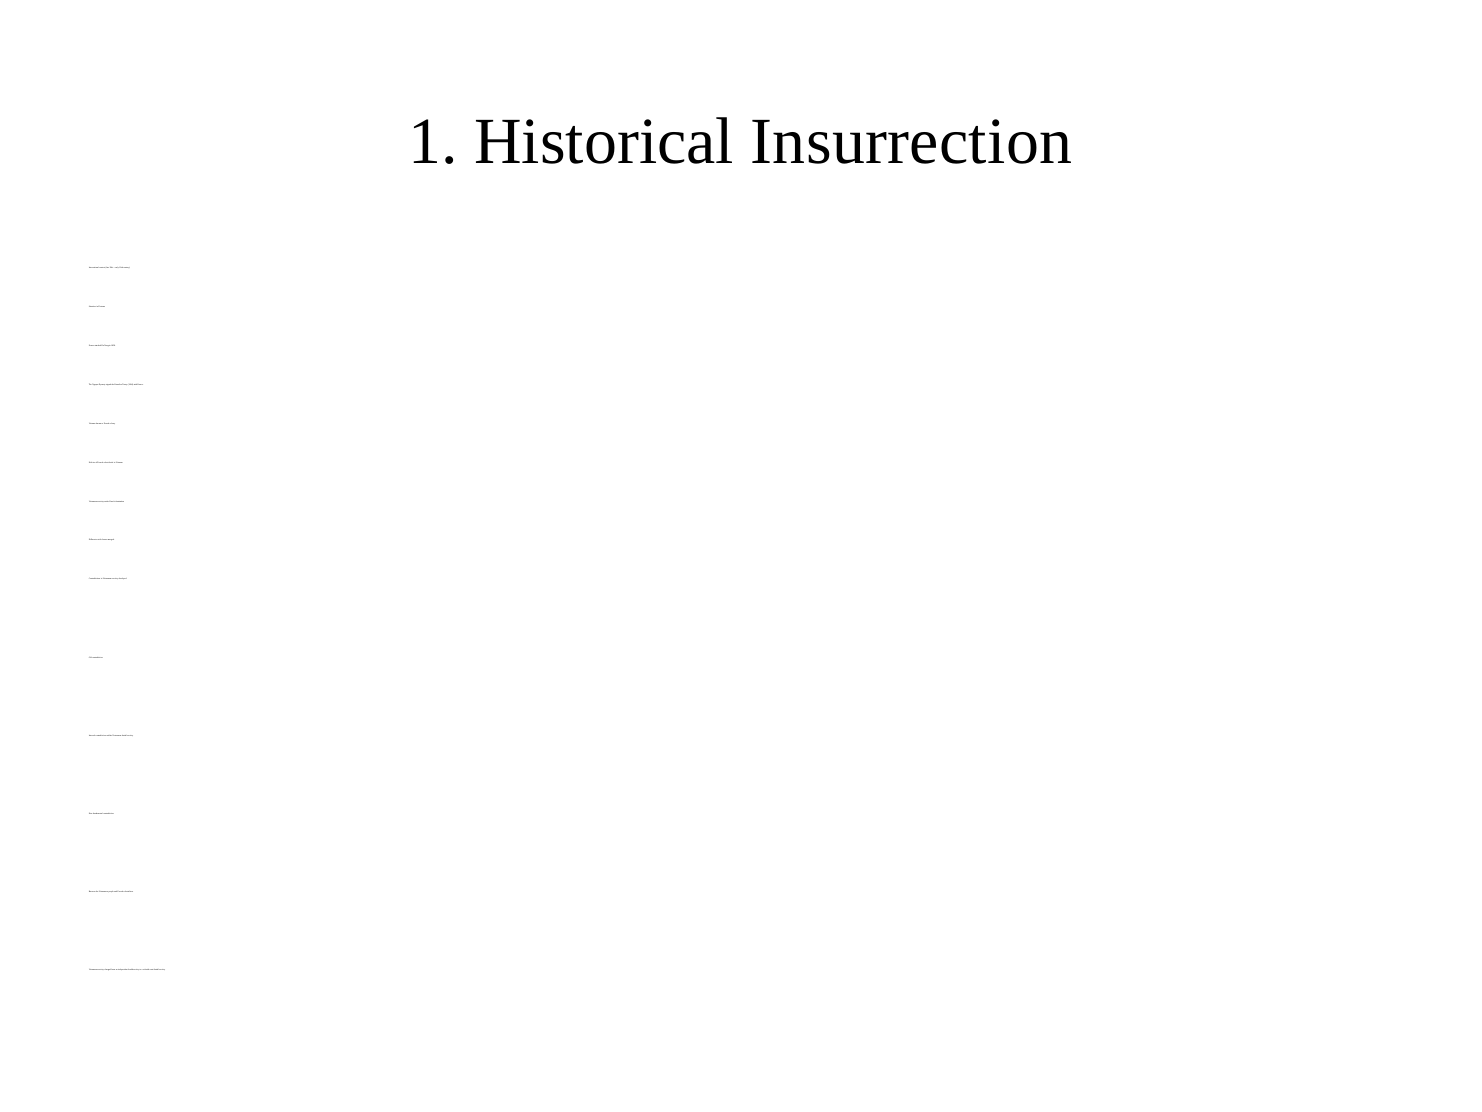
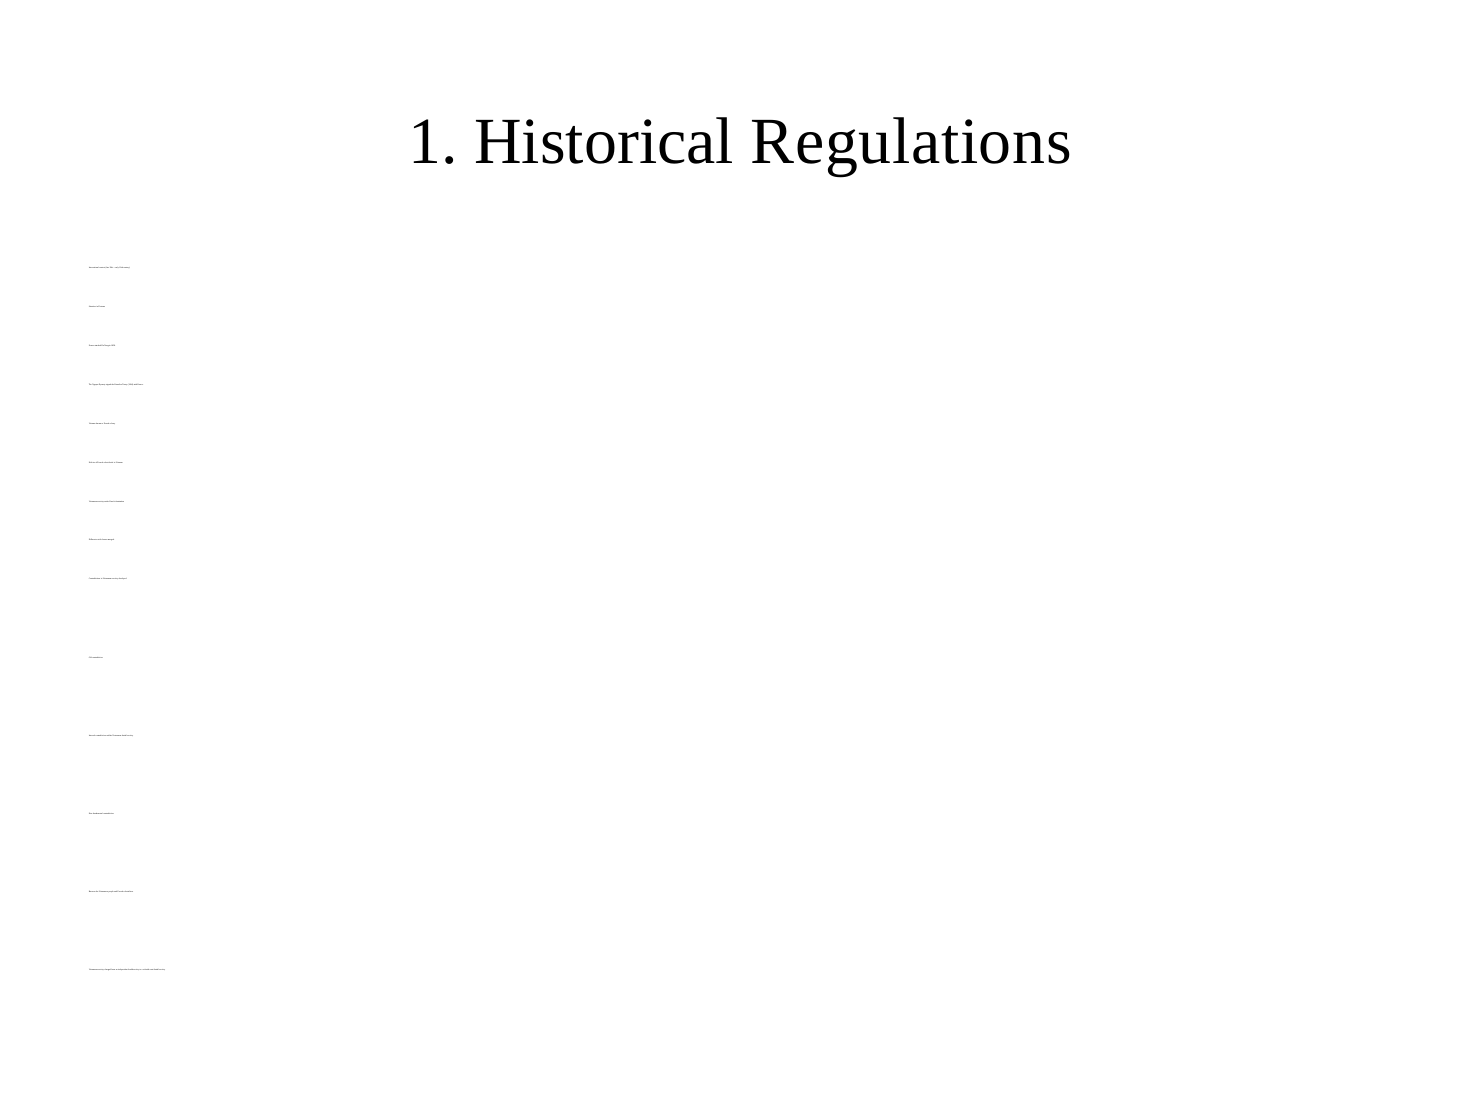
Insurrection: Insurrection -> Regulations
